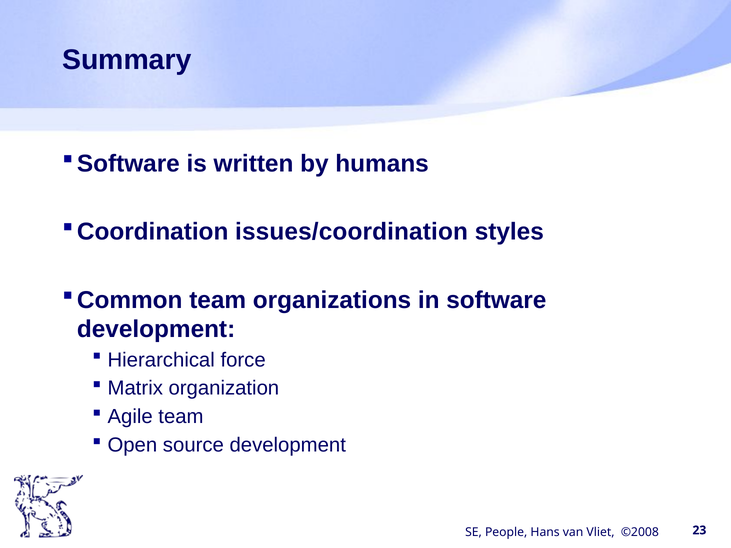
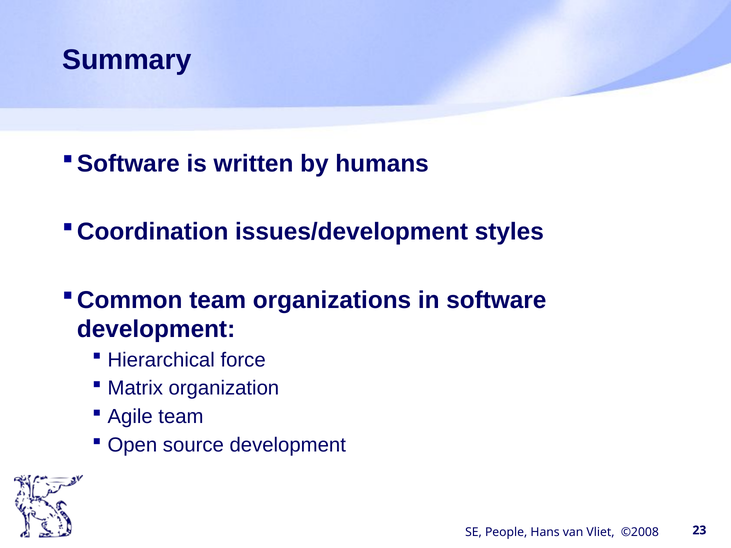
issues/coordination: issues/coordination -> issues/development
